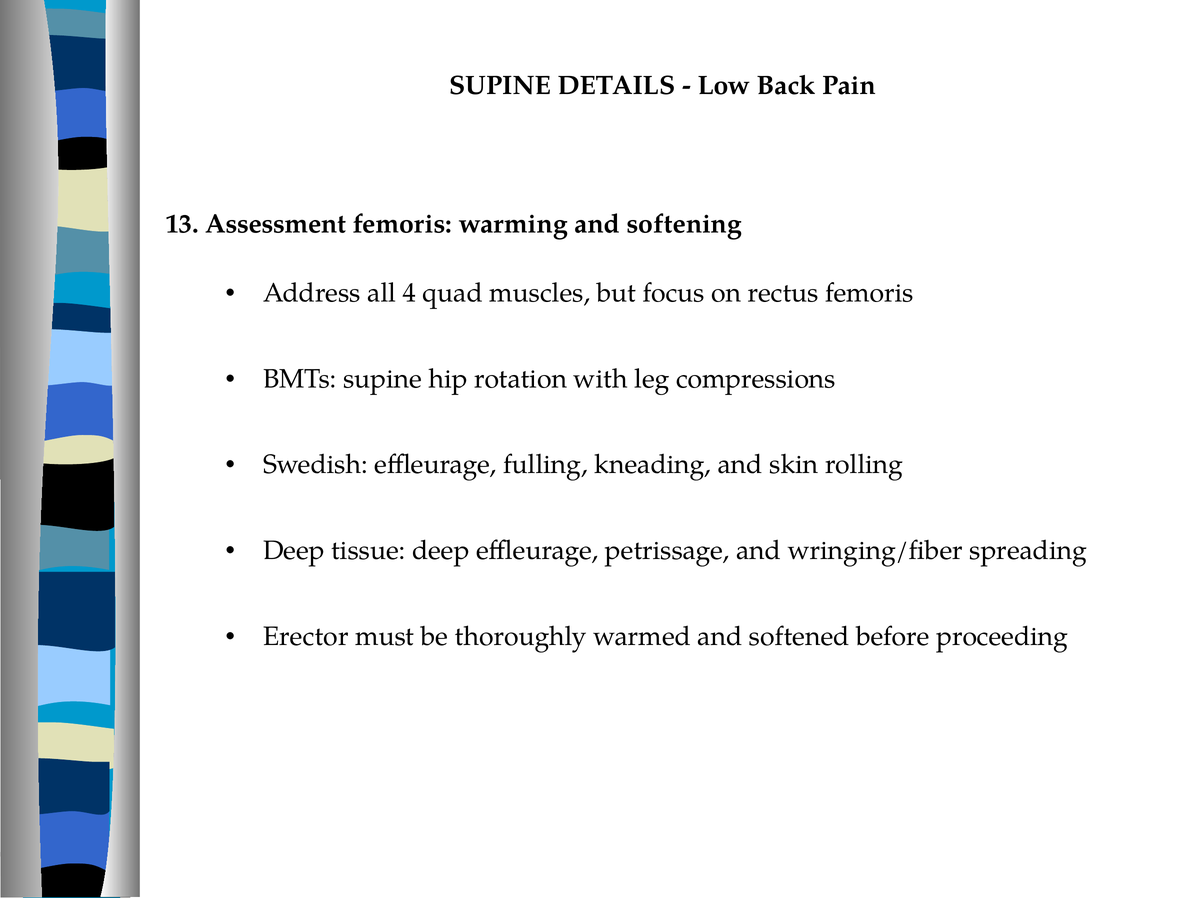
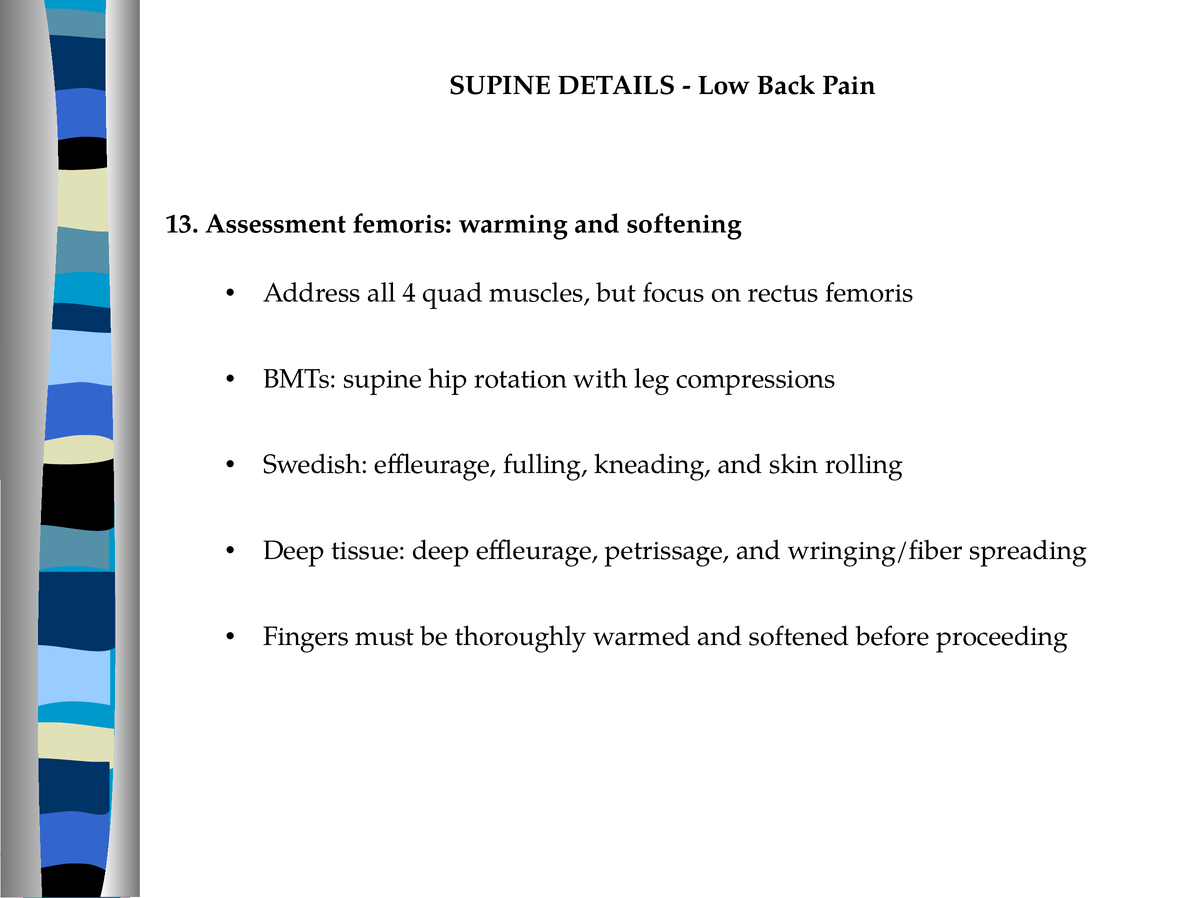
Erector: Erector -> Fingers
